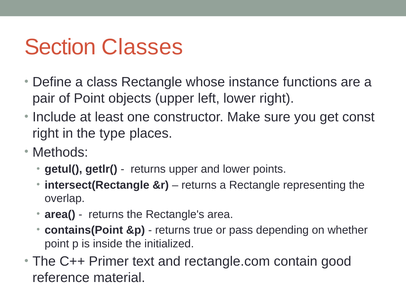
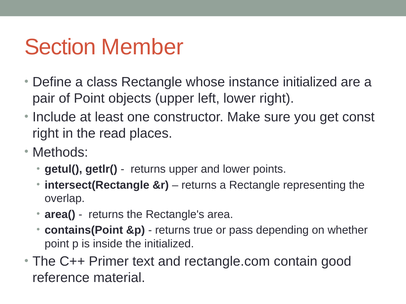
Classes: Classes -> Member
instance functions: functions -> initialized
type: type -> read
